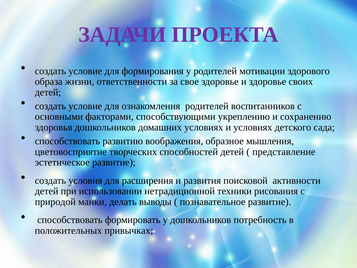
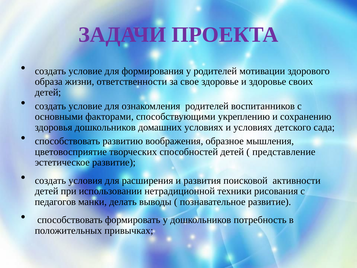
природой: природой -> педагогов
